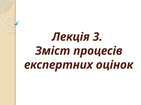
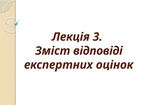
процесів: процесів -> відповіді
